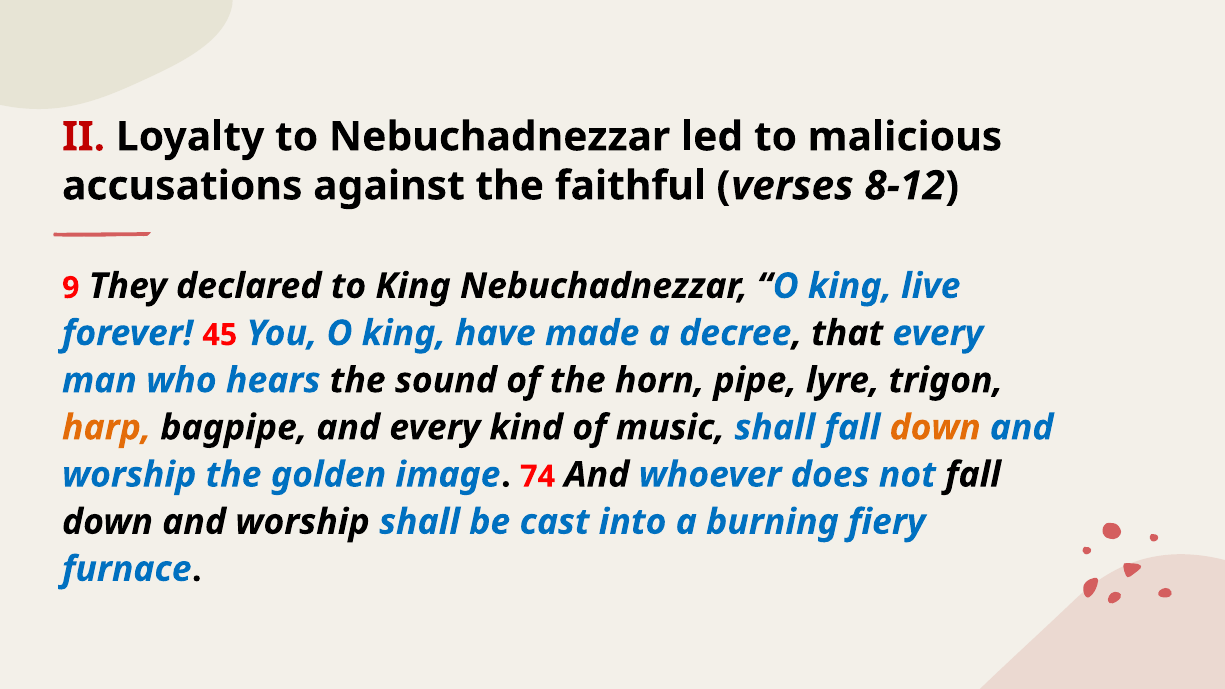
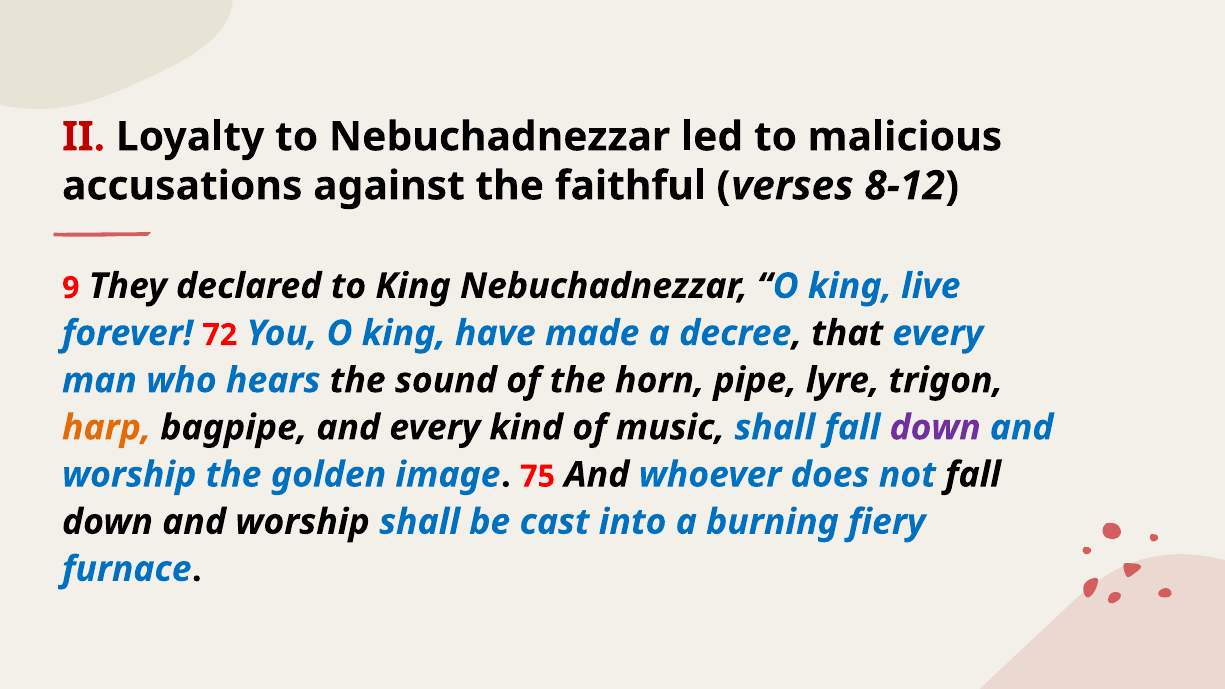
45: 45 -> 72
down at (935, 428) colour: orange -> purple
74: 74 -> 75
